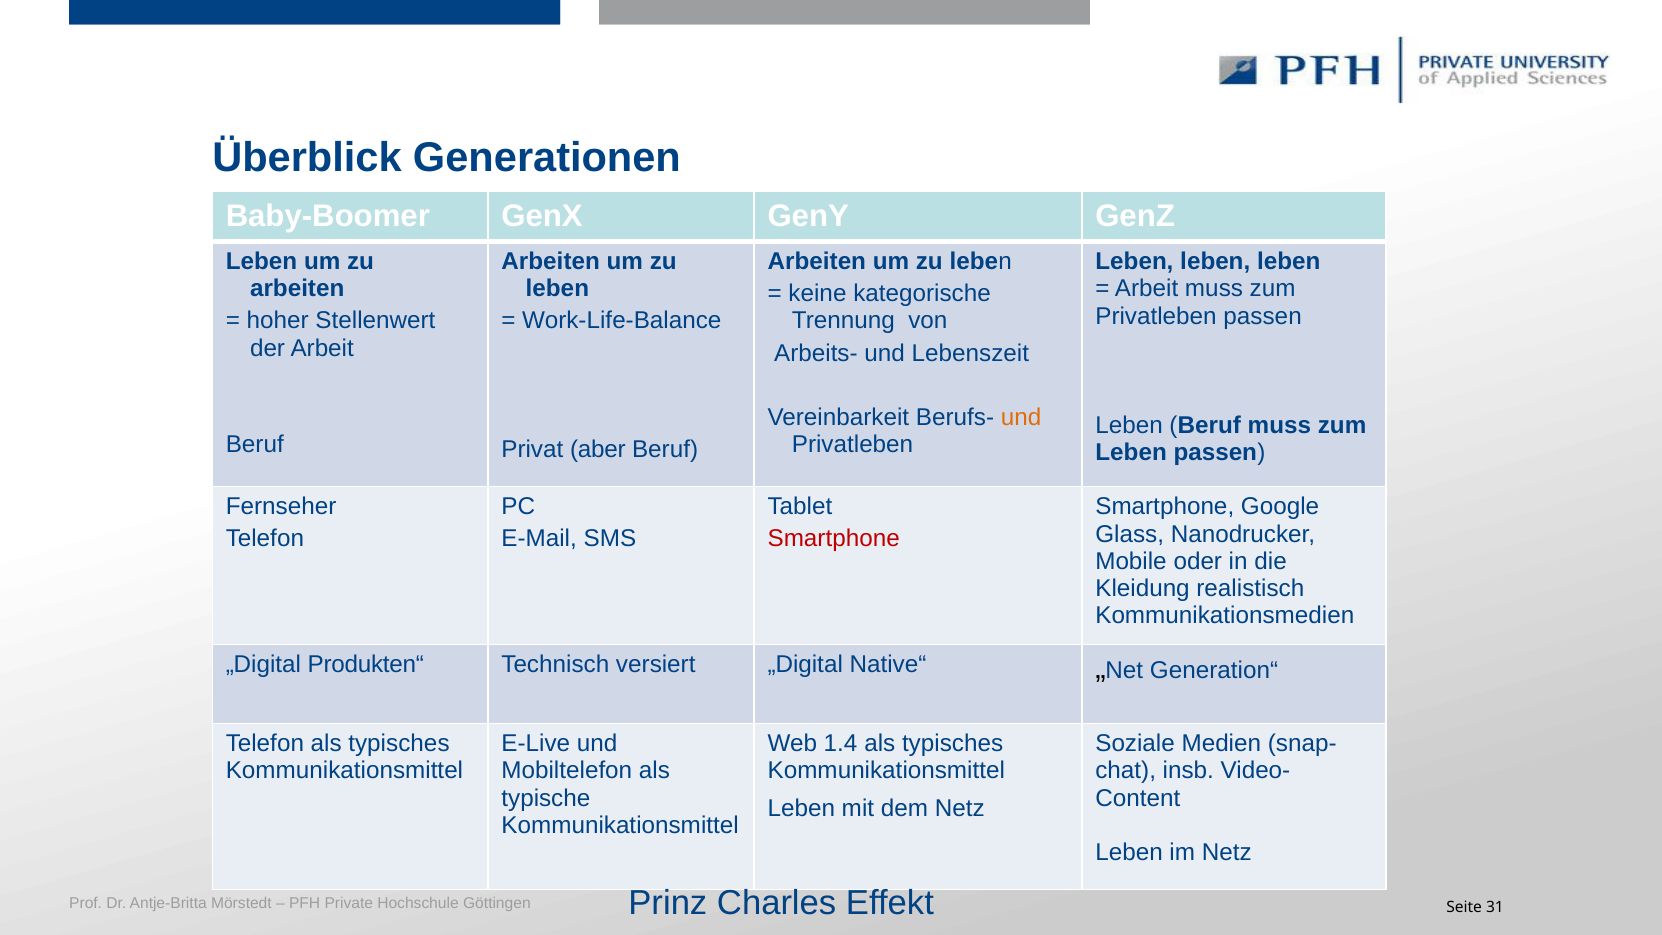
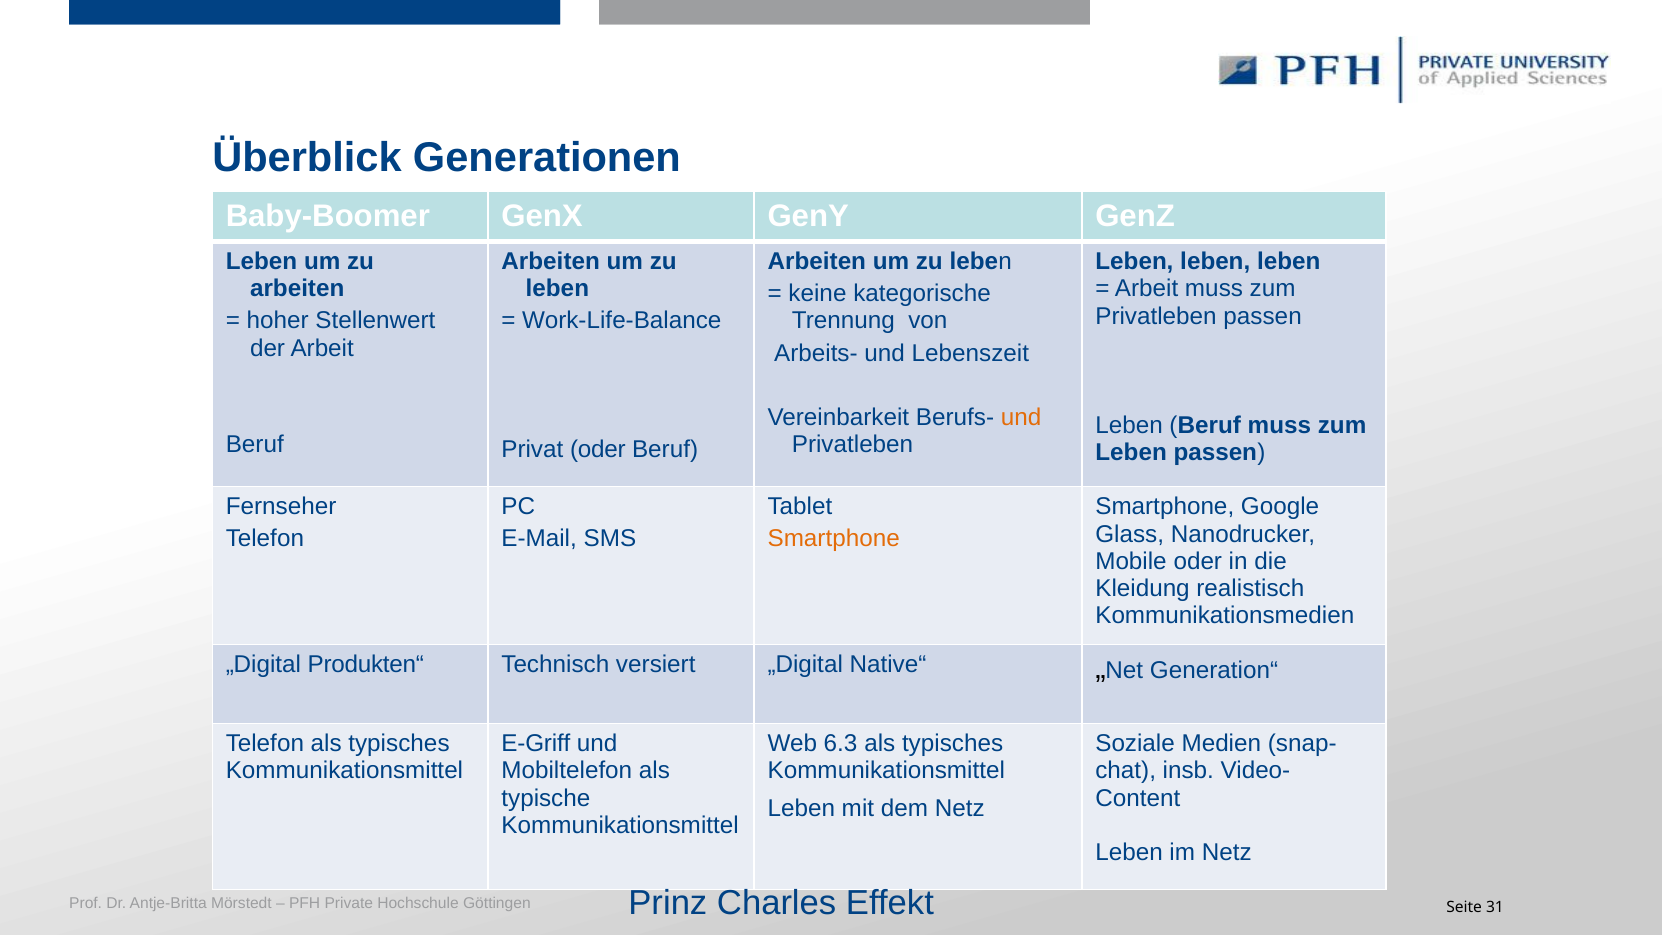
Privat aber: aber -> oder
Smartphone at (834, 539) colour: red -> orange
E-Live: E-Live -> E-Griff
1.4: 1.4 -> 6.3
